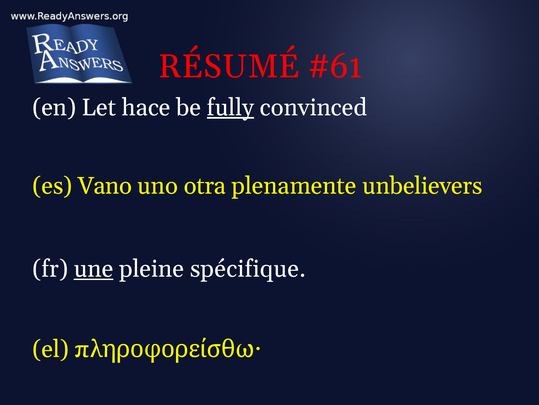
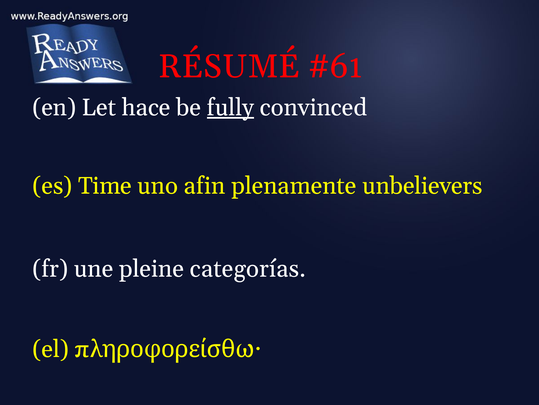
Vano: Vano -> Time
otra: otra -> afin
une underline: present -> none
spécifique: spécifique -> categorías
